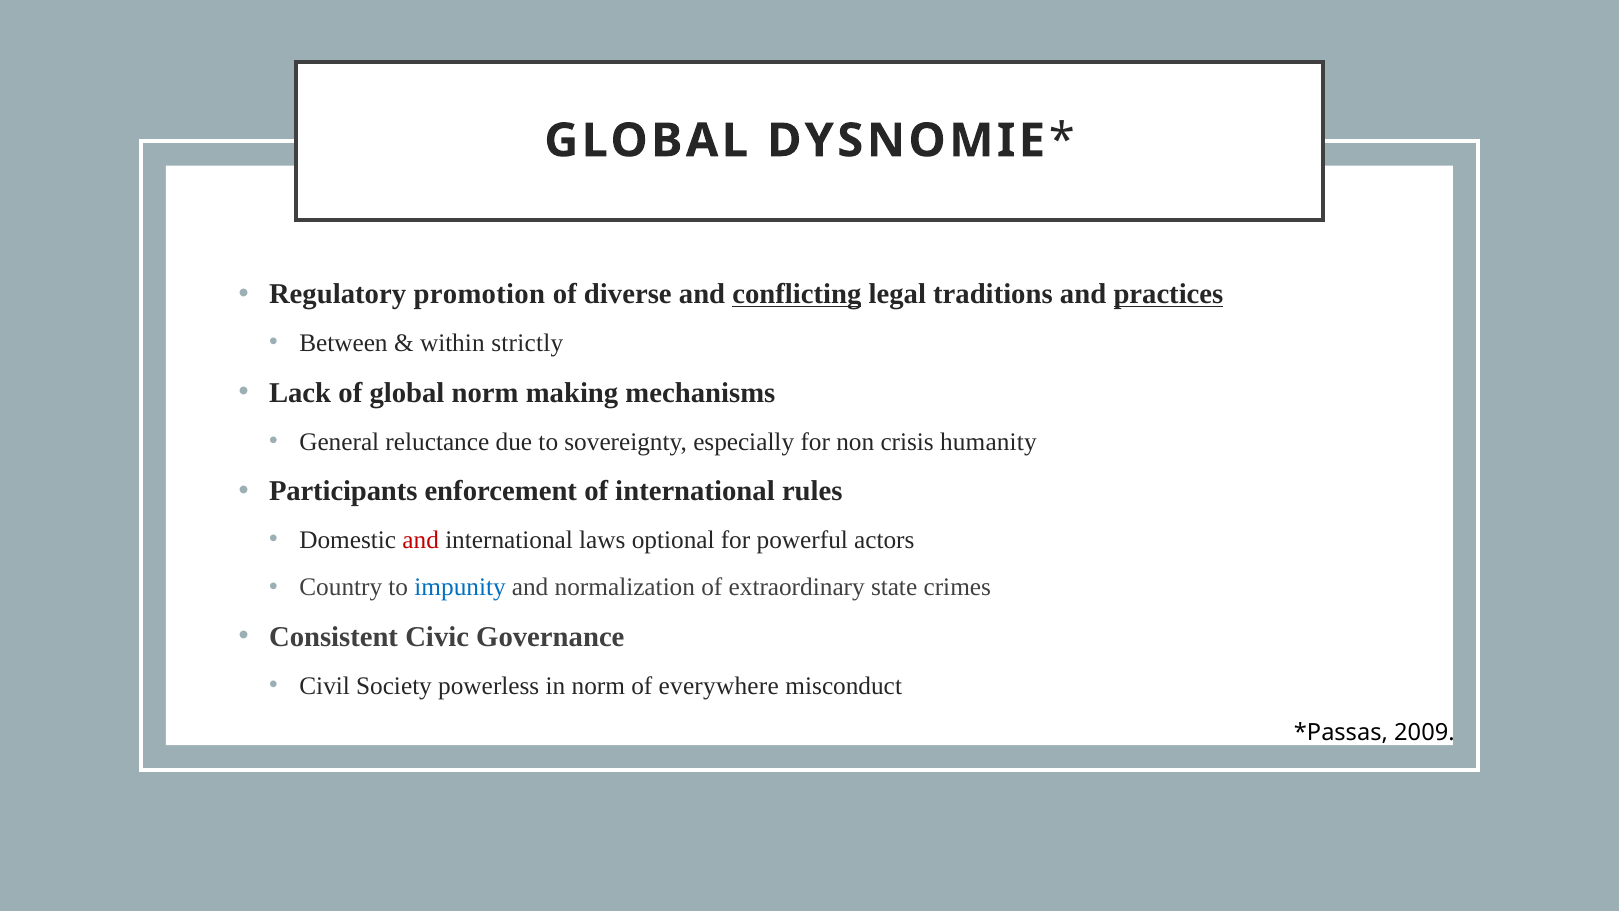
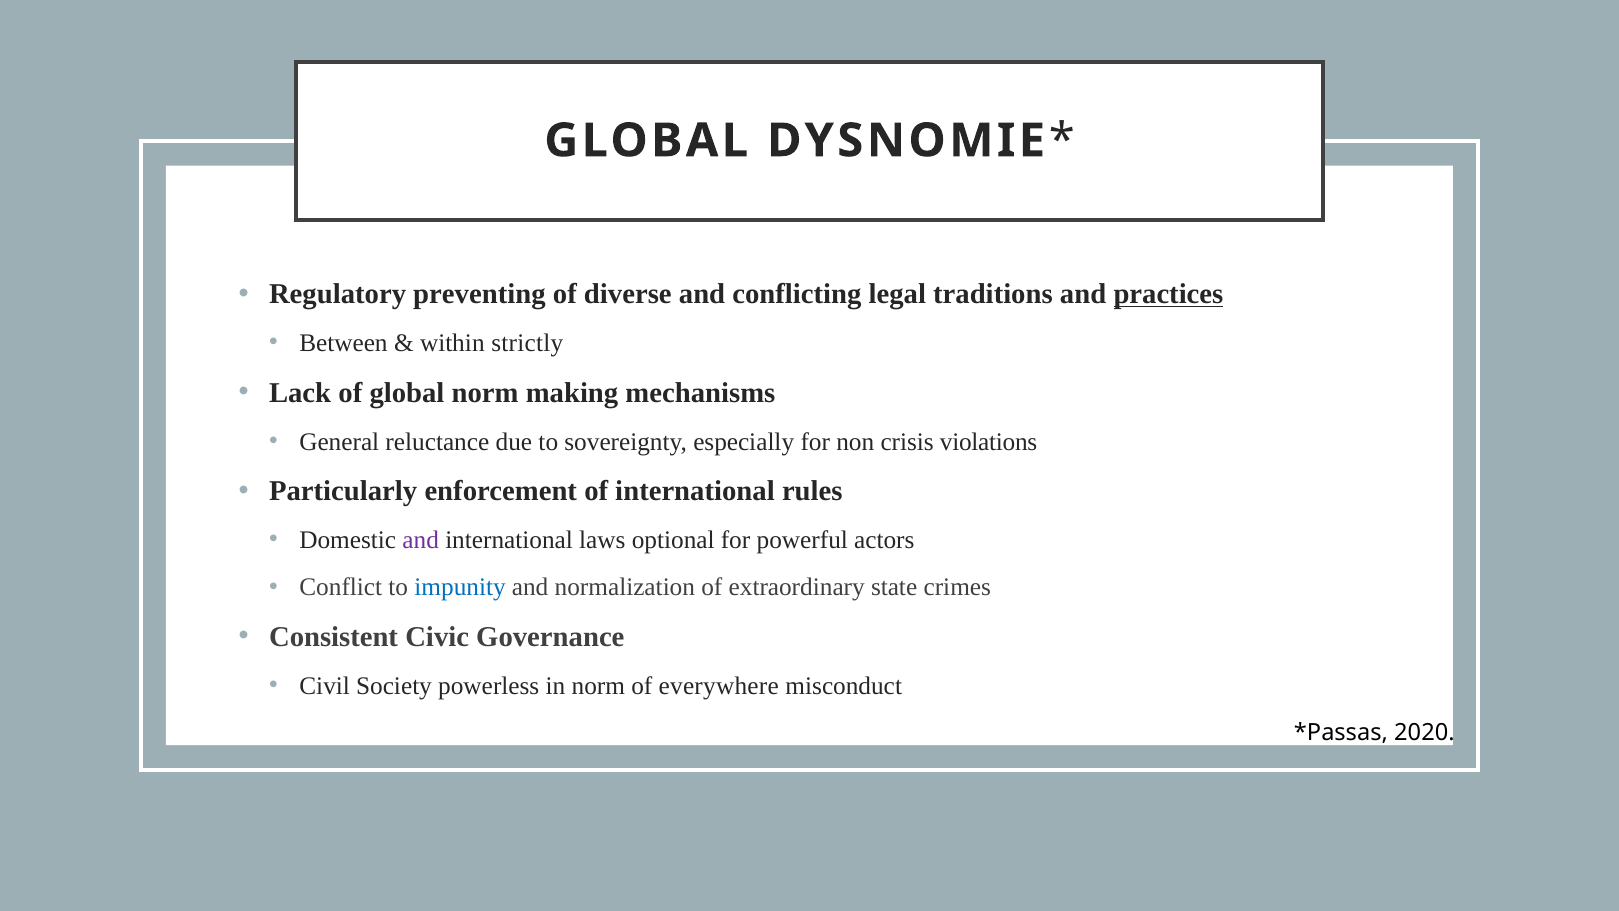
promotion: promotion -> preventing
conflicting underline: present -> none
humanity: humanity -> violations
Participants: Participants -> Particularly
and at (421, 540) colour: red -> purple
Country: Country -> Conflict
2009: 2009 -> 2020
